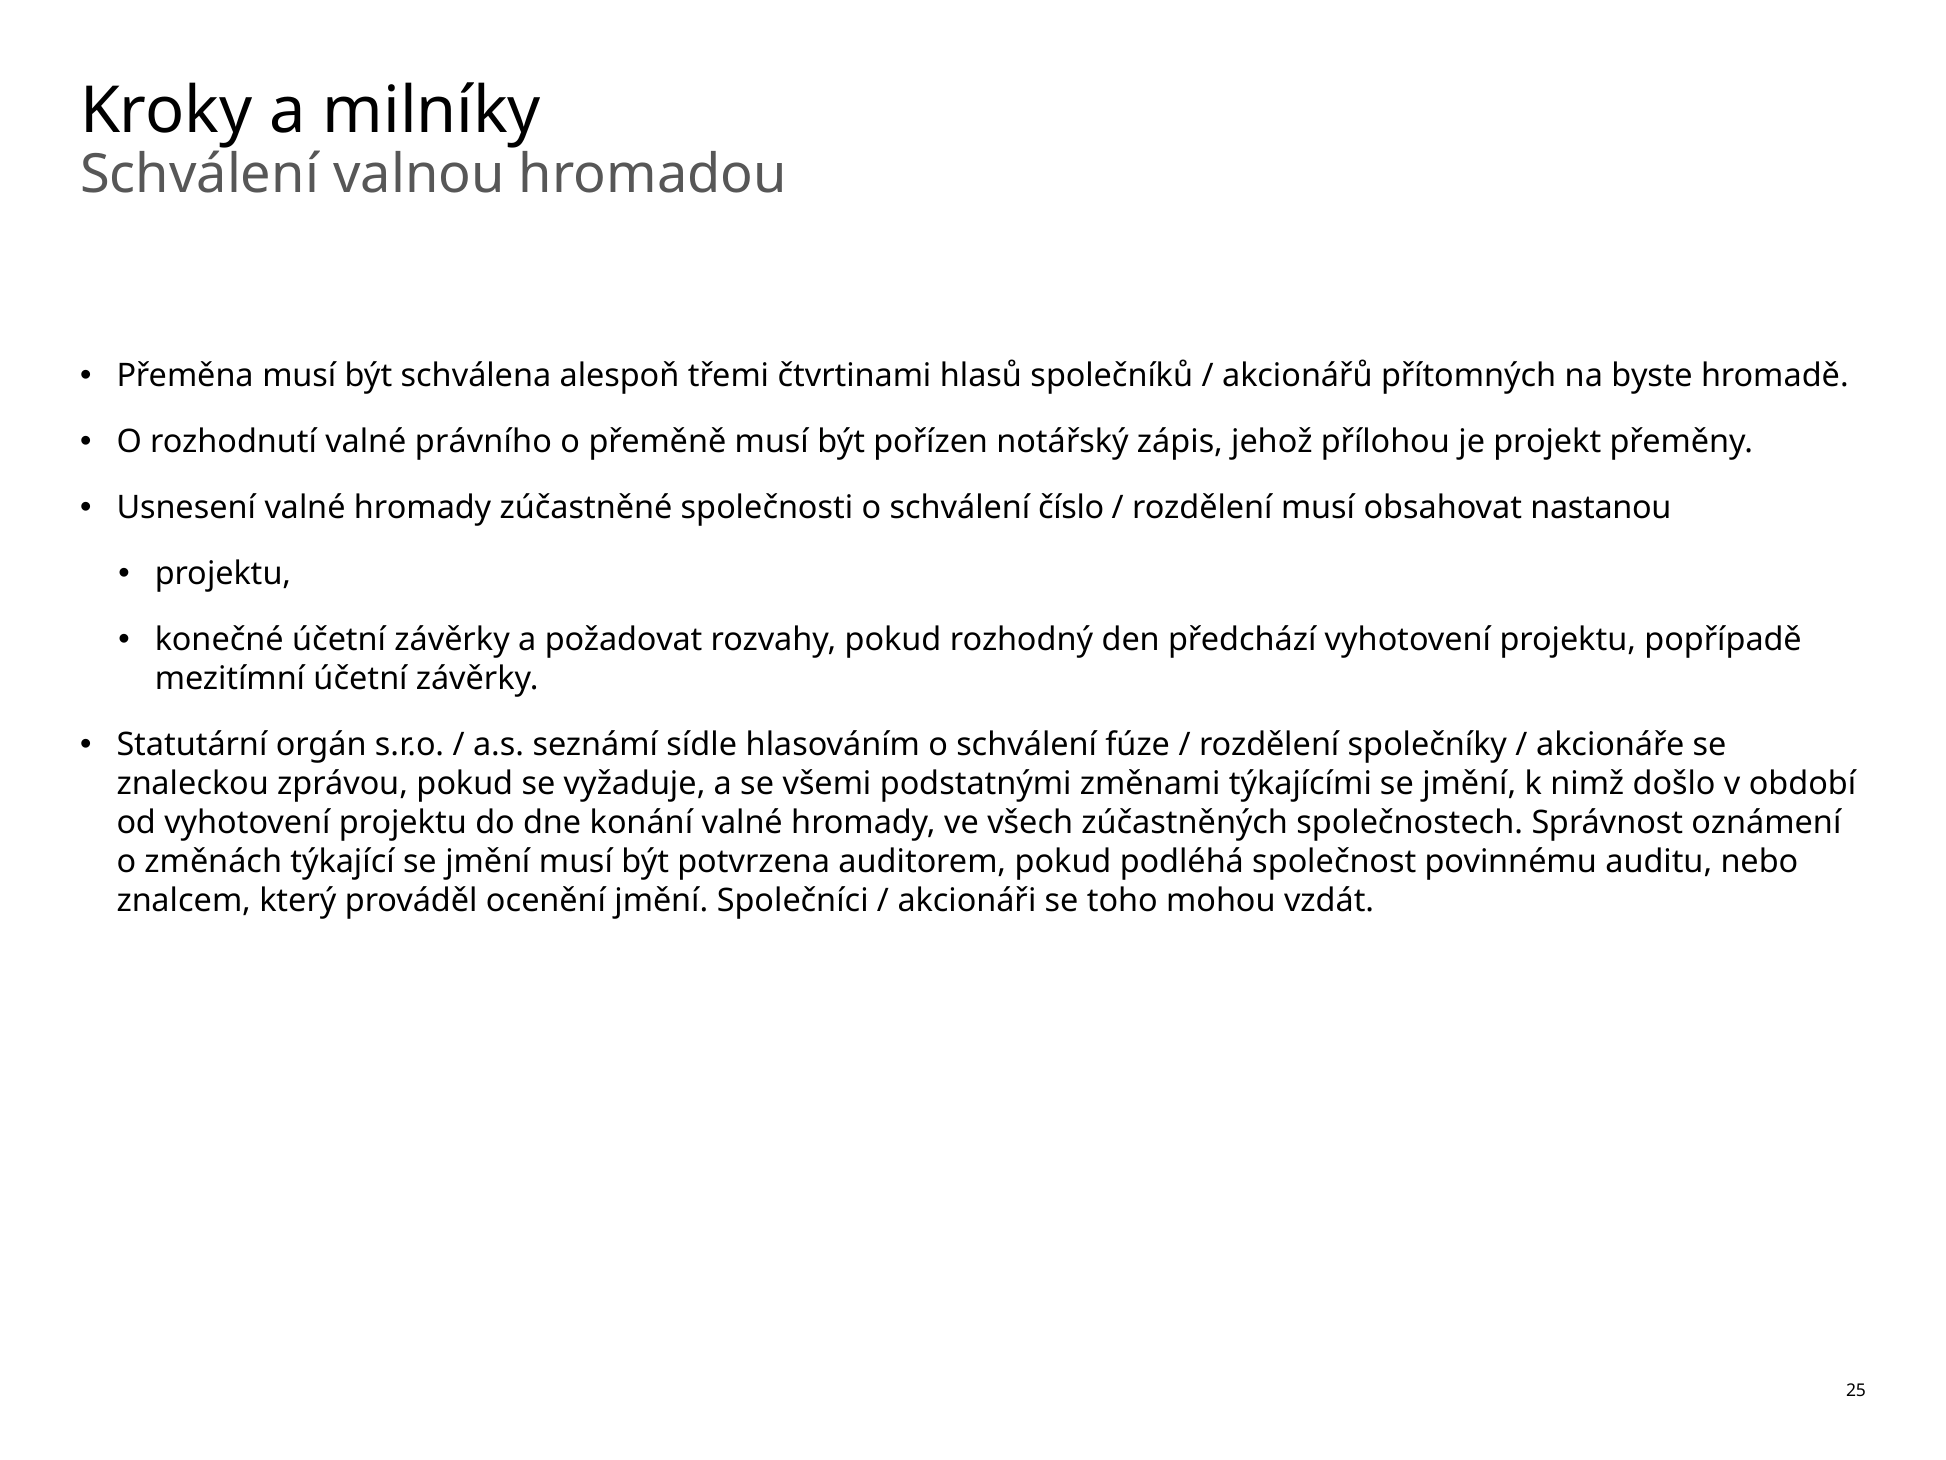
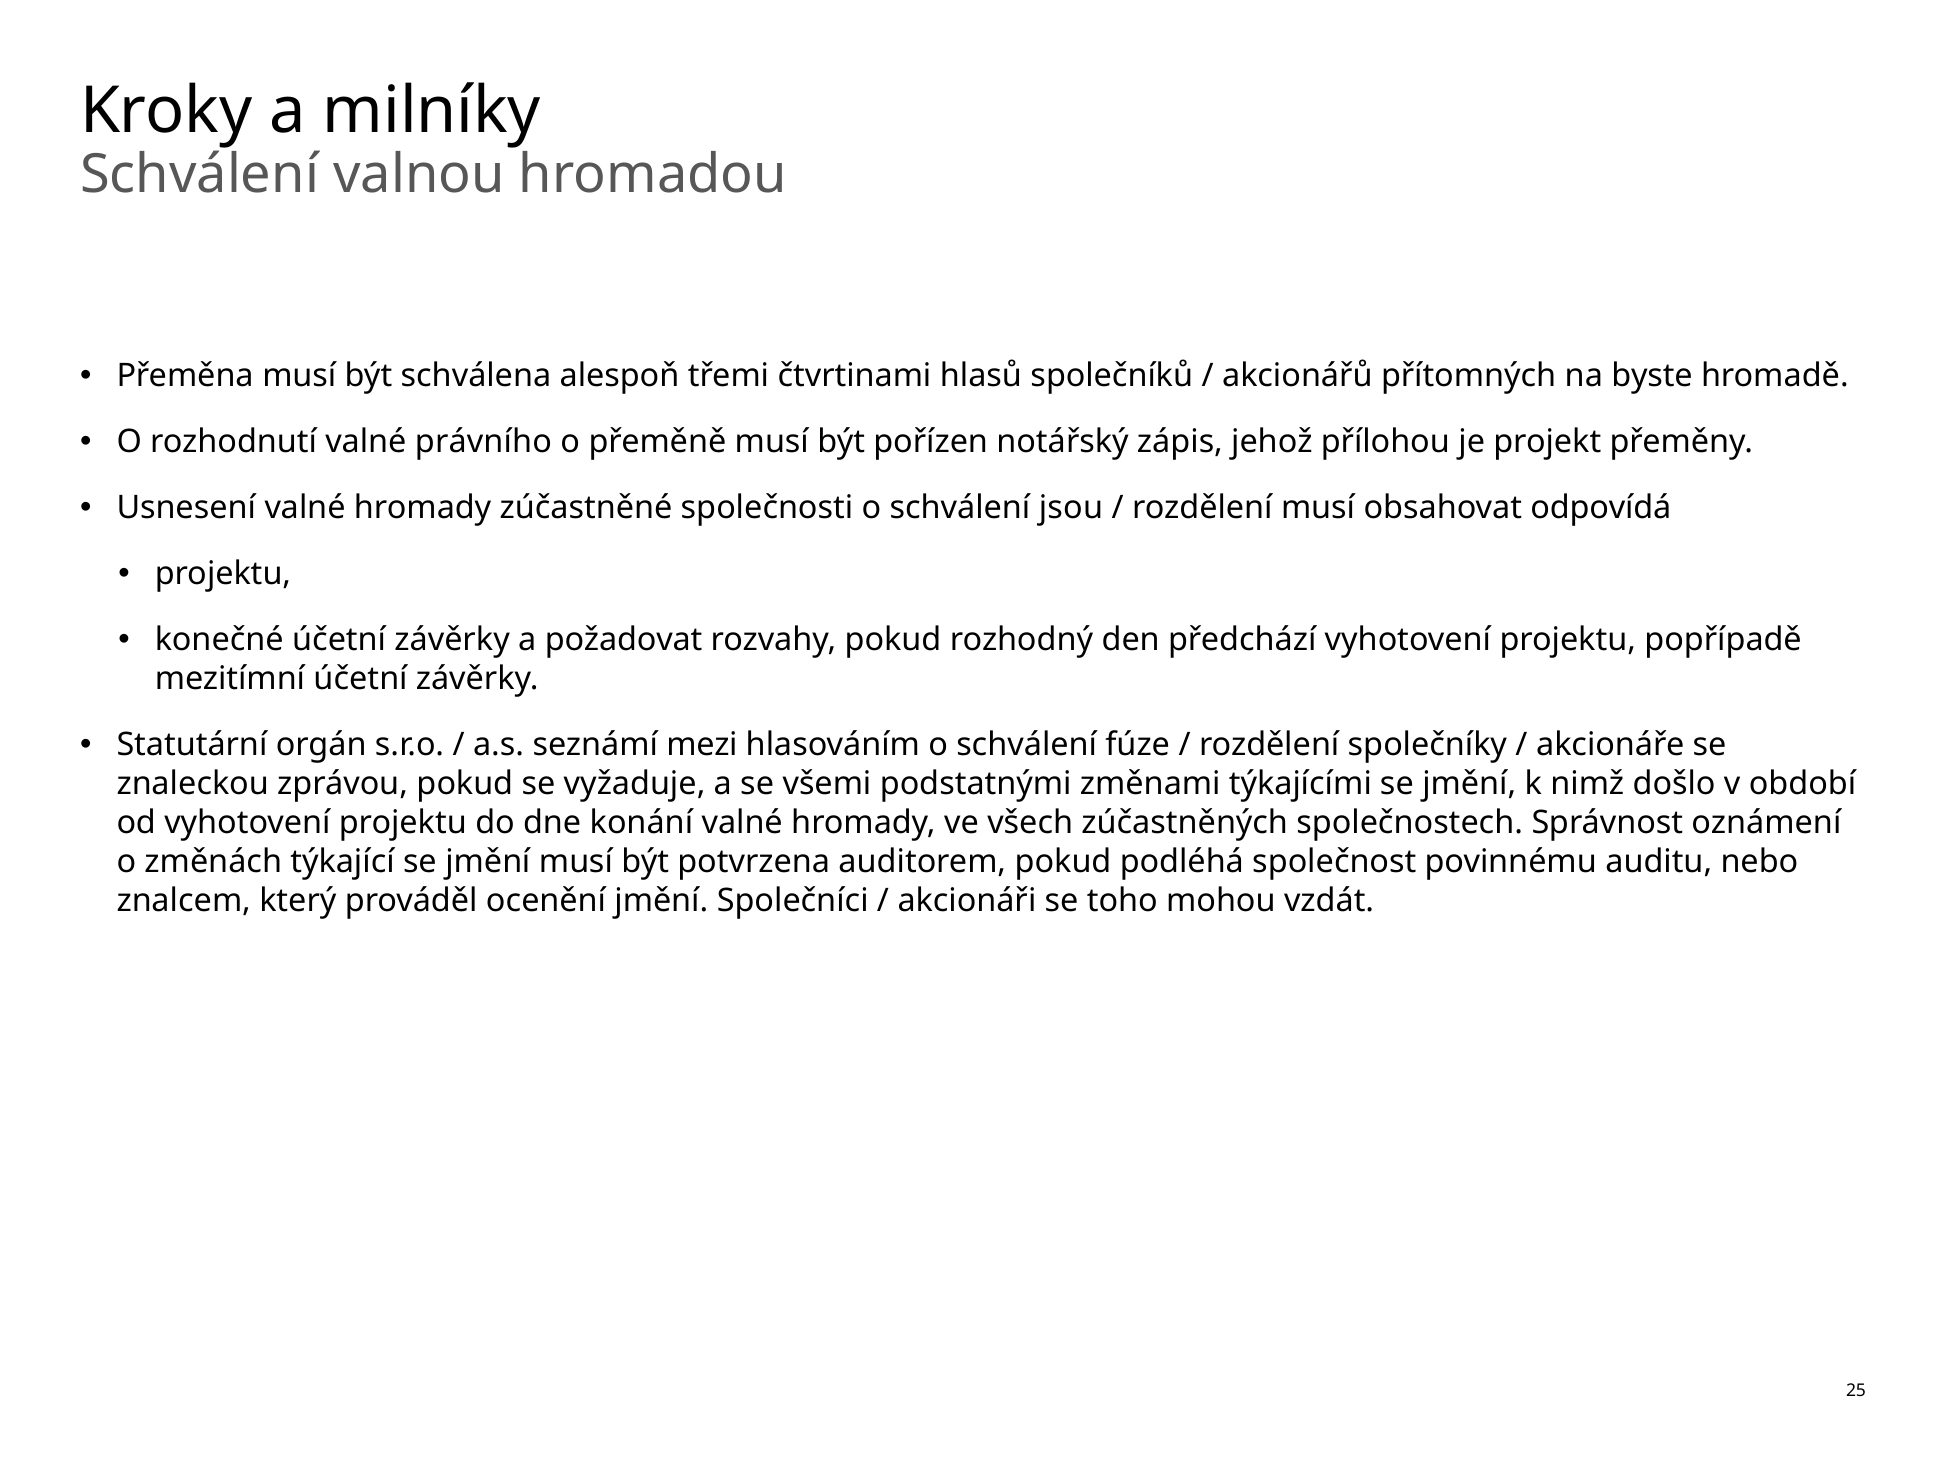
číslo: číslo -> jsou
nastanou: nastanou -> odpovídá
sídle: sídle -> mezi
